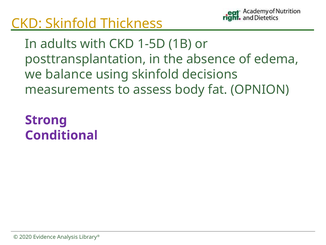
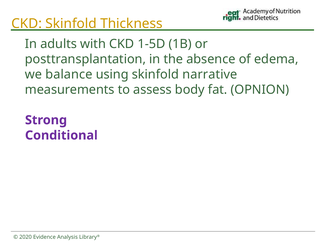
decisions: decisions -> narrative
